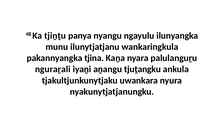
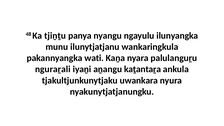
tjina: tjina -> wati
tjuṯangku: tjuṯangku -> kaṯantaṟa
